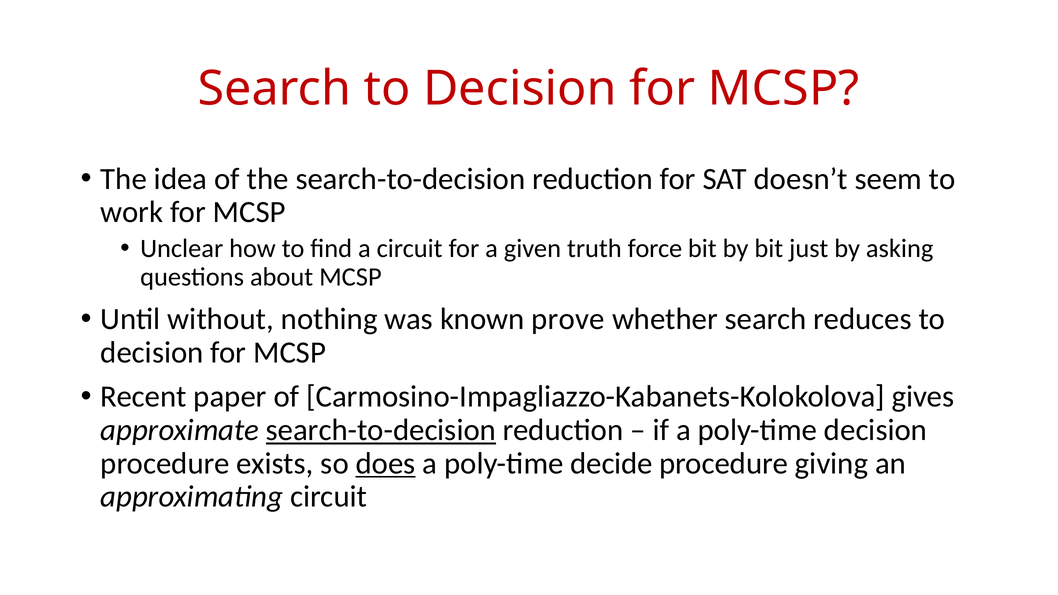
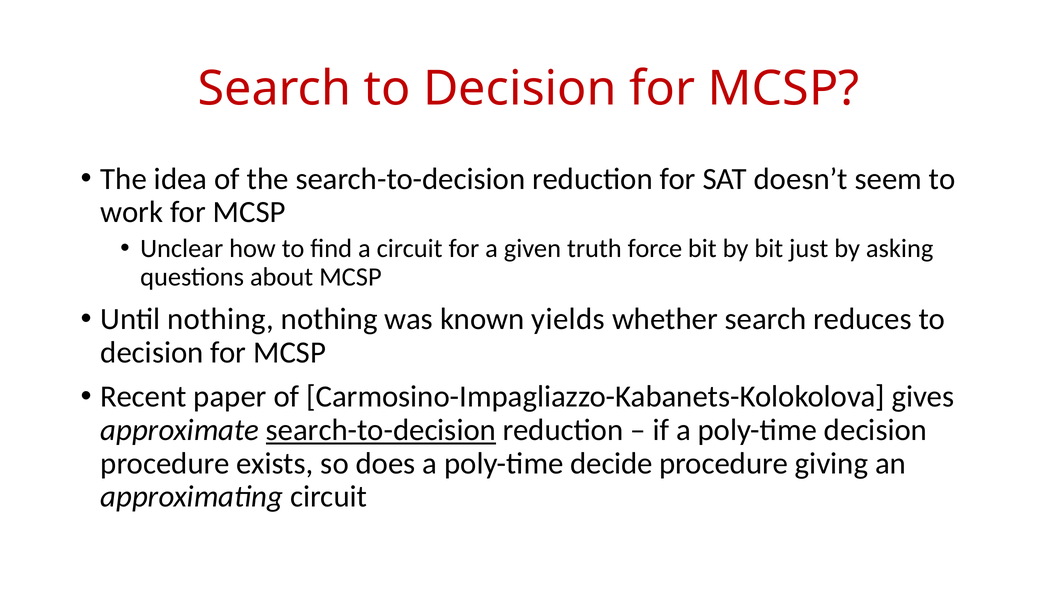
Until without: without -> nothing
prove: prove -> yields
does underline: present -> none
